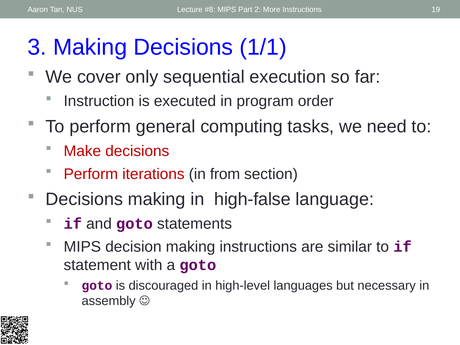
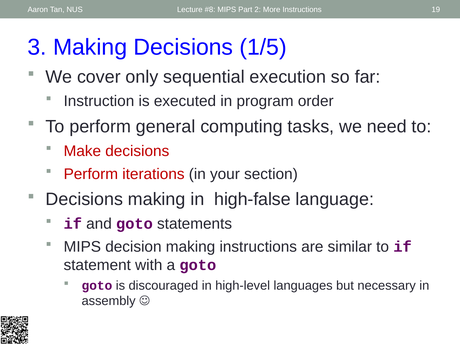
1/1: 1/1 -> 1/5
from: from -> your
